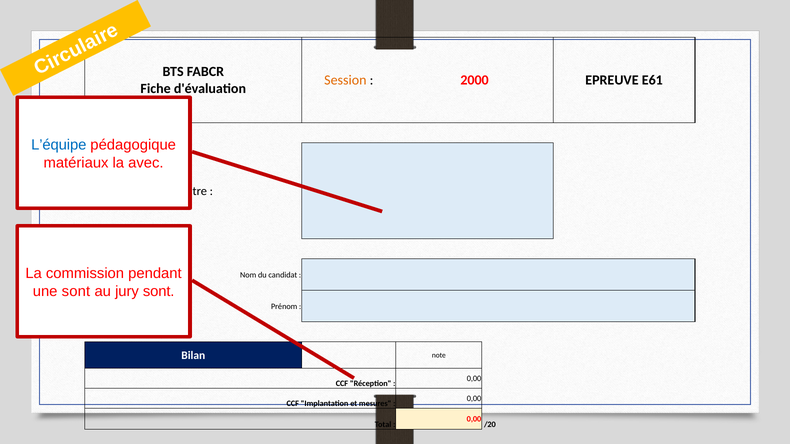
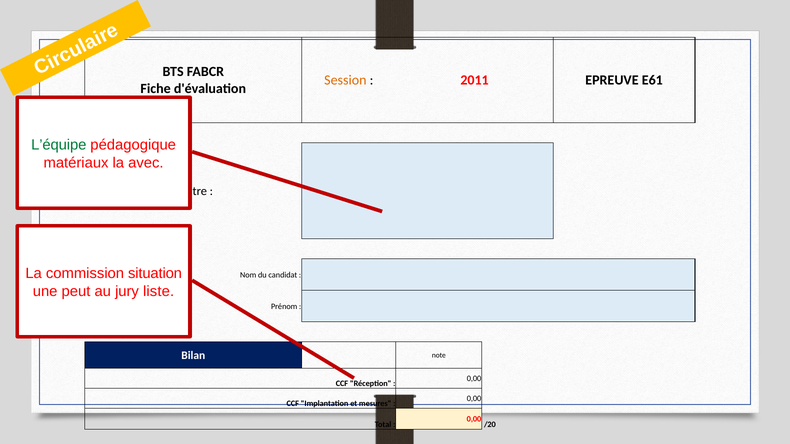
2000: 2000 -> 2011
L’équipe colour: blue -> green
pendant: pendant -> situation
une sont: sont -> peut
jury sont: sont -> liste
